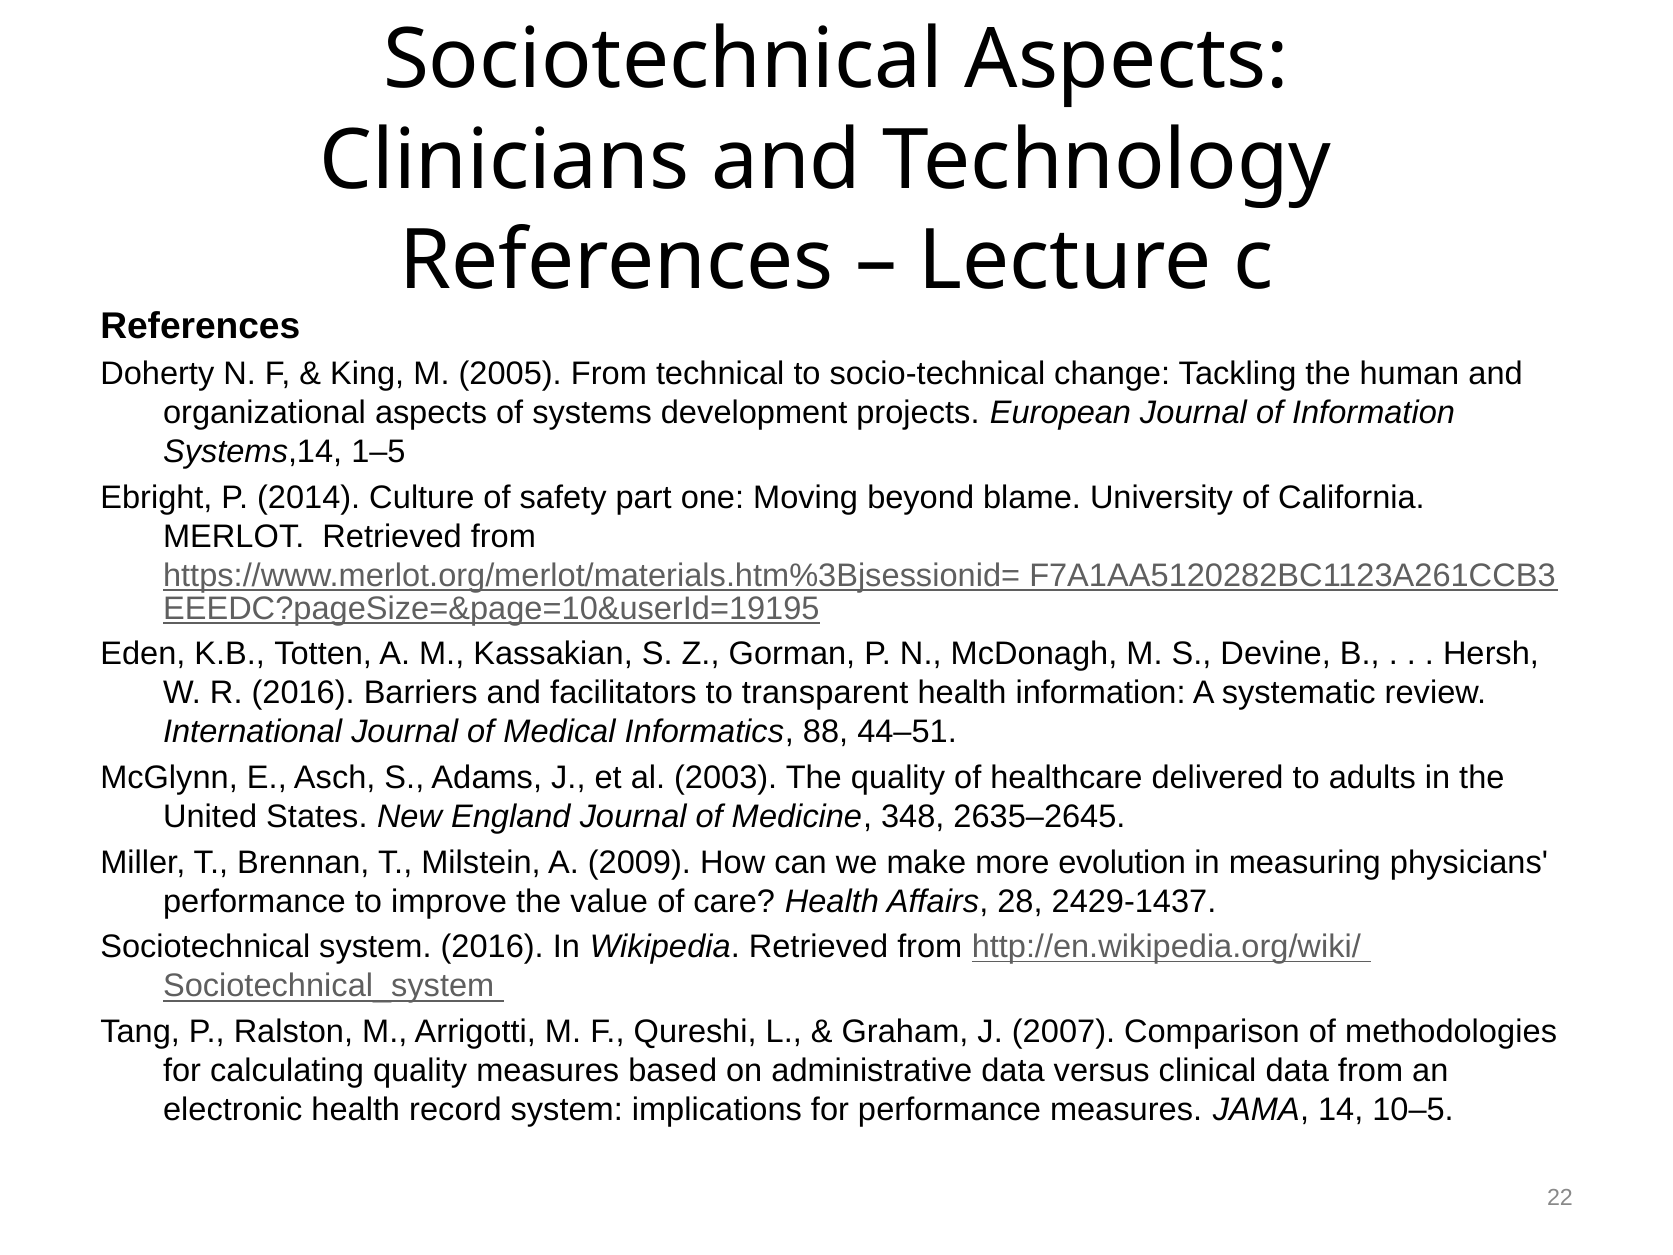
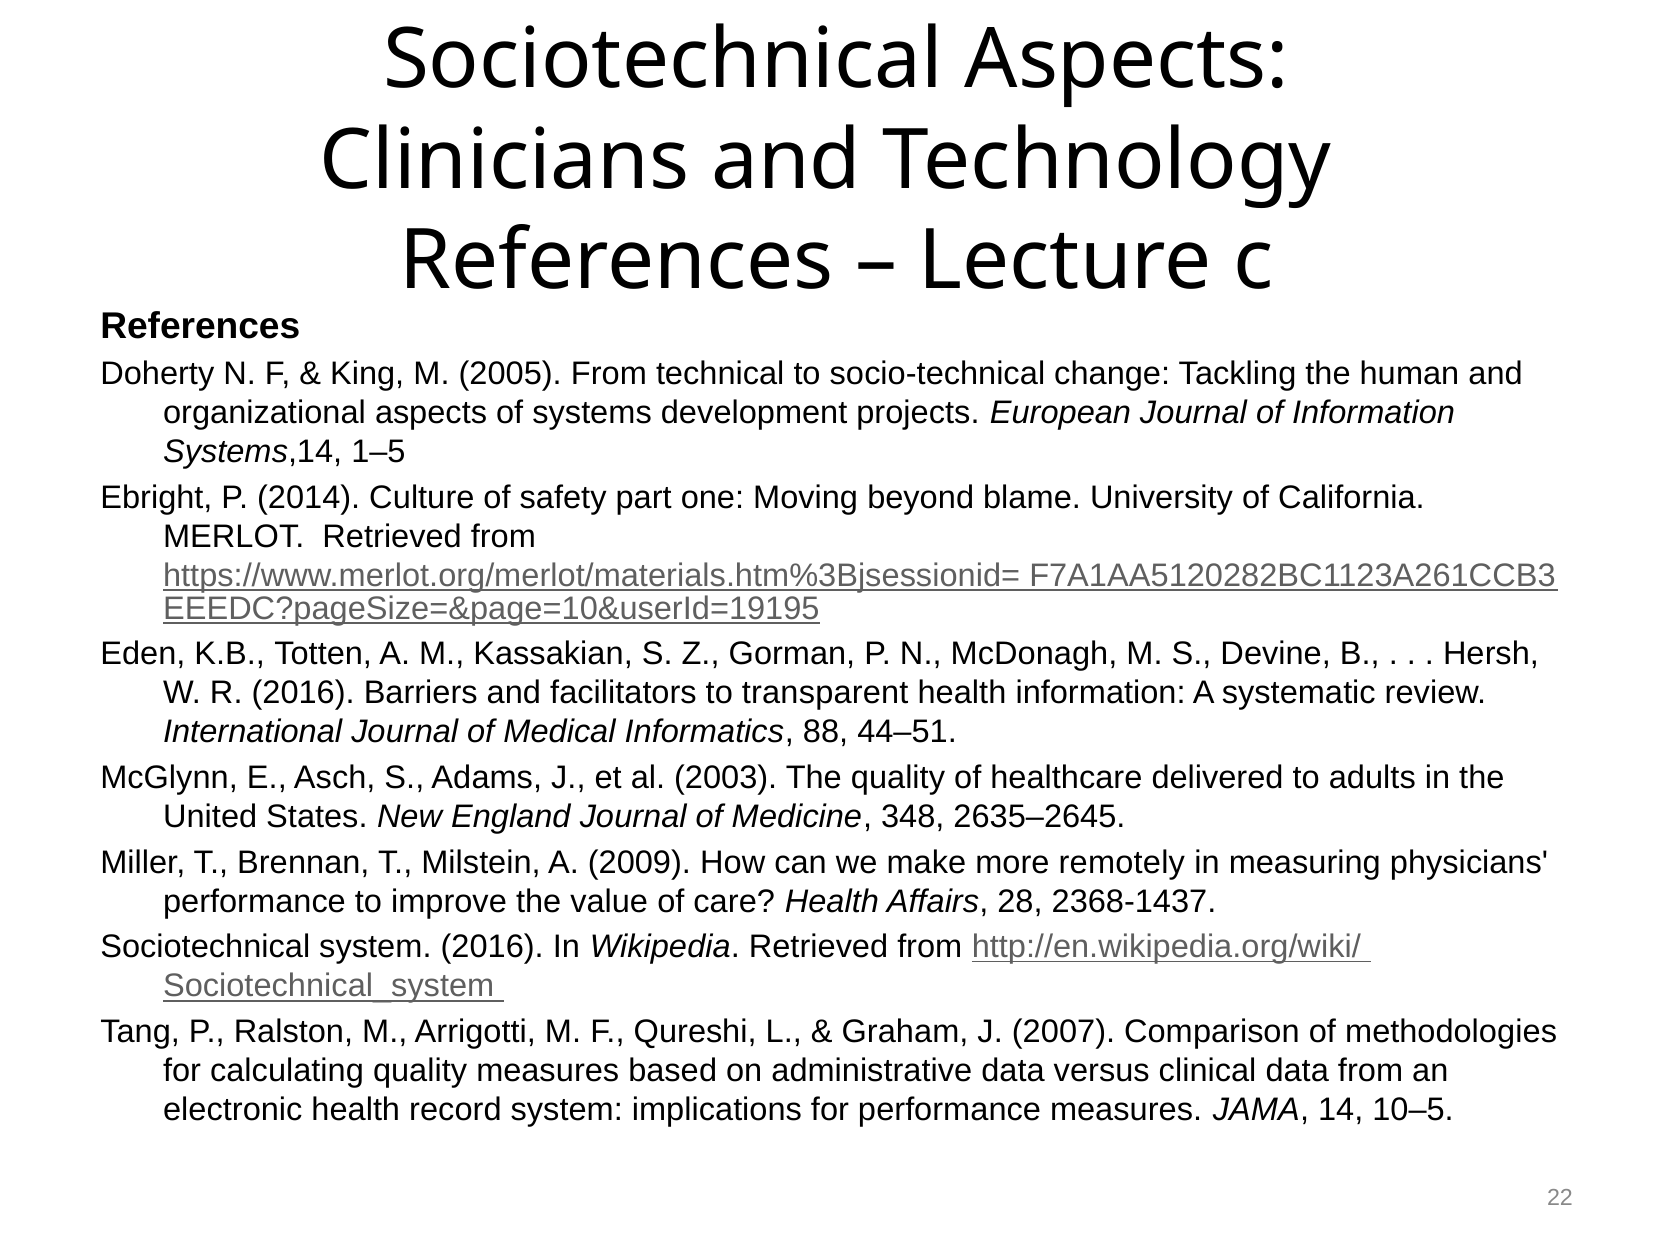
evolution: evolution -> remotely
2429-1437: 2429-1437 -> 2368-1437
